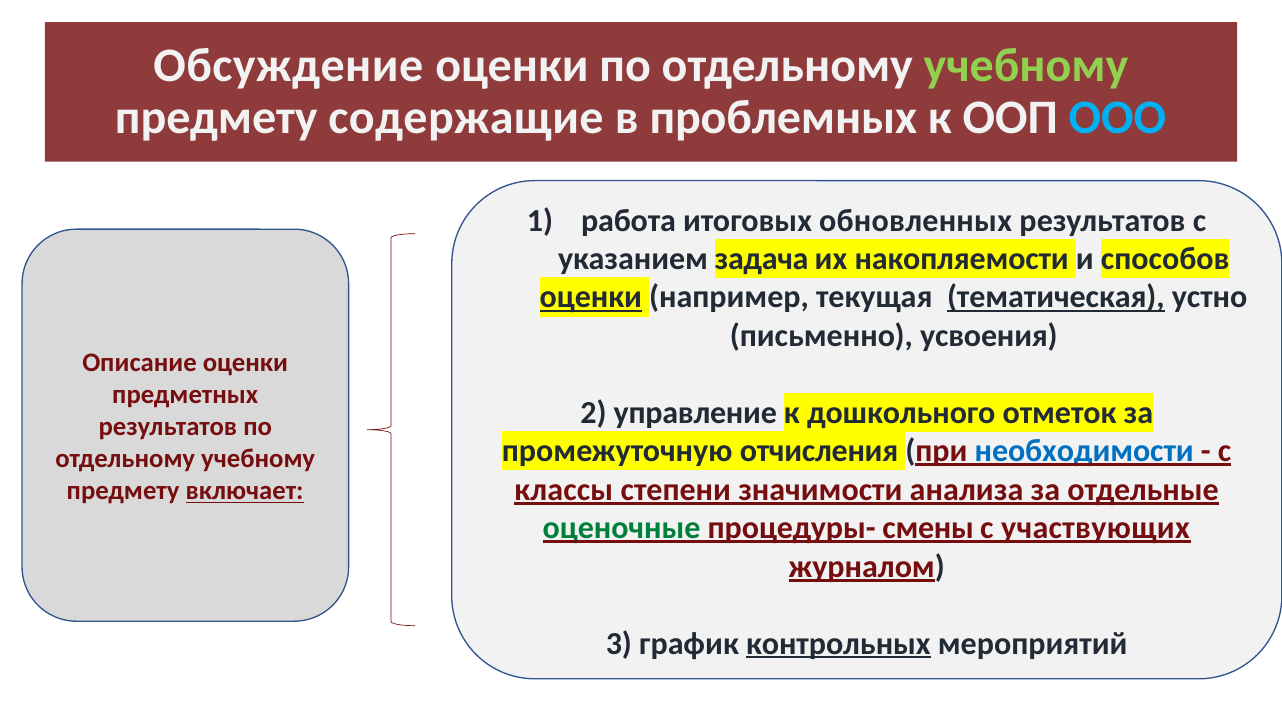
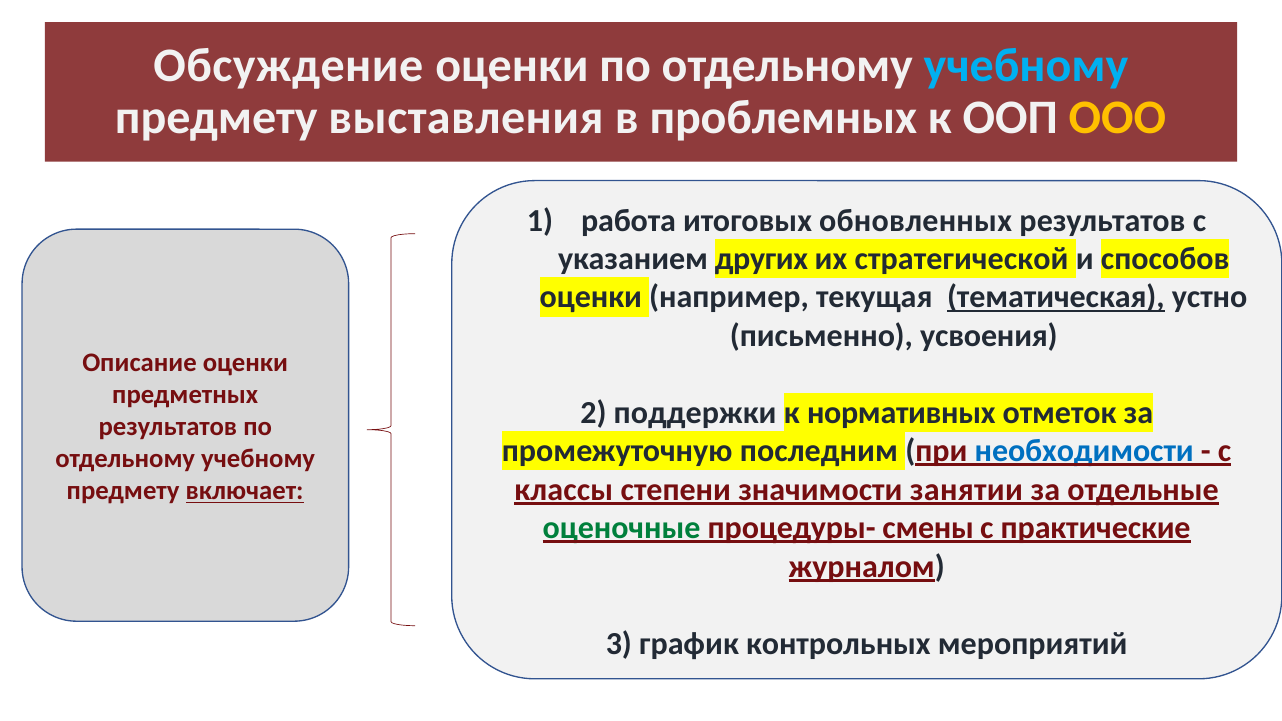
учебному at (1026, 66) colour: light green -> light blue
содержащие: содержащие -> выставления
ООО colour: light blue -> yellow
задача: задача -> других
накопляемости: накопляемости -> стратегической
оценки at (591, 297) underline: present -> none
управление: управление -> поддержки
дошкольного: дошкольного -> нормативных
отчисления: отчисления -> последним
анализа: анализа -> занятии
участвующих: участвующих -> практические
контрольных underline: present -> none
